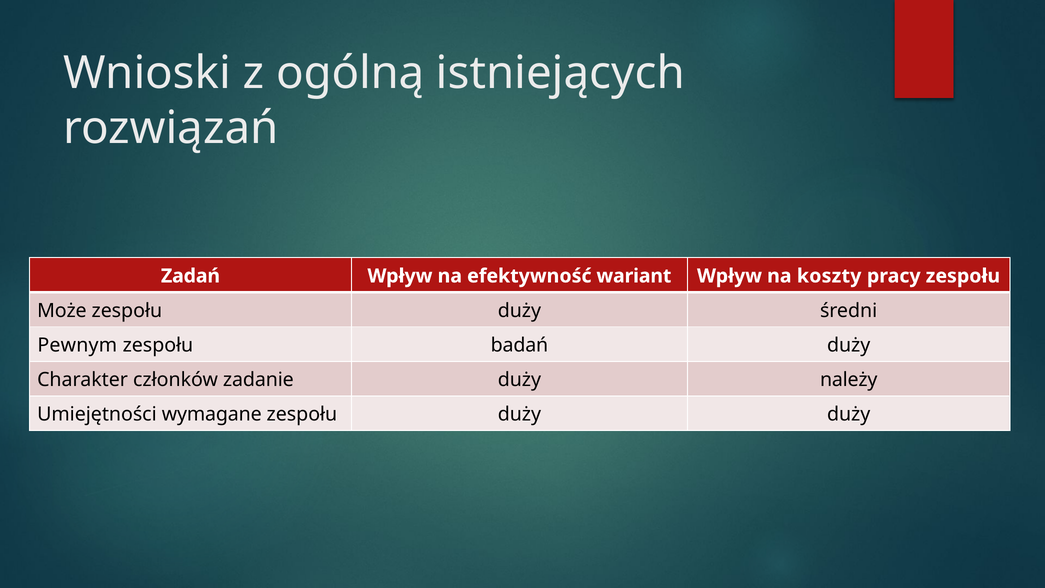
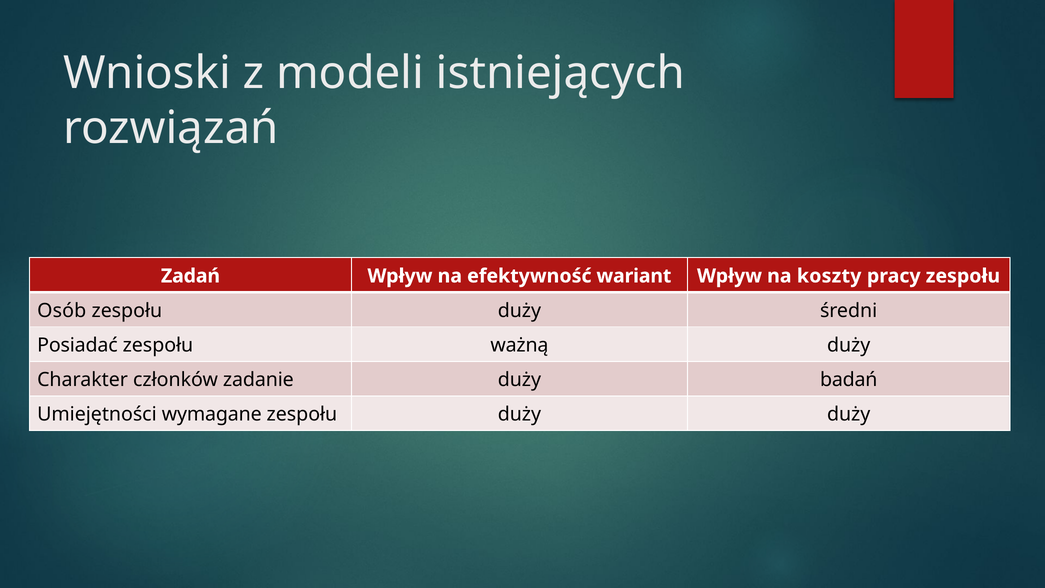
ogólną: ogólną -> modeli
Może: Może -> Osób
Pewnym: Pewnym -> Posiadać
badań: badań -> ważną
należy: należy -> badań
